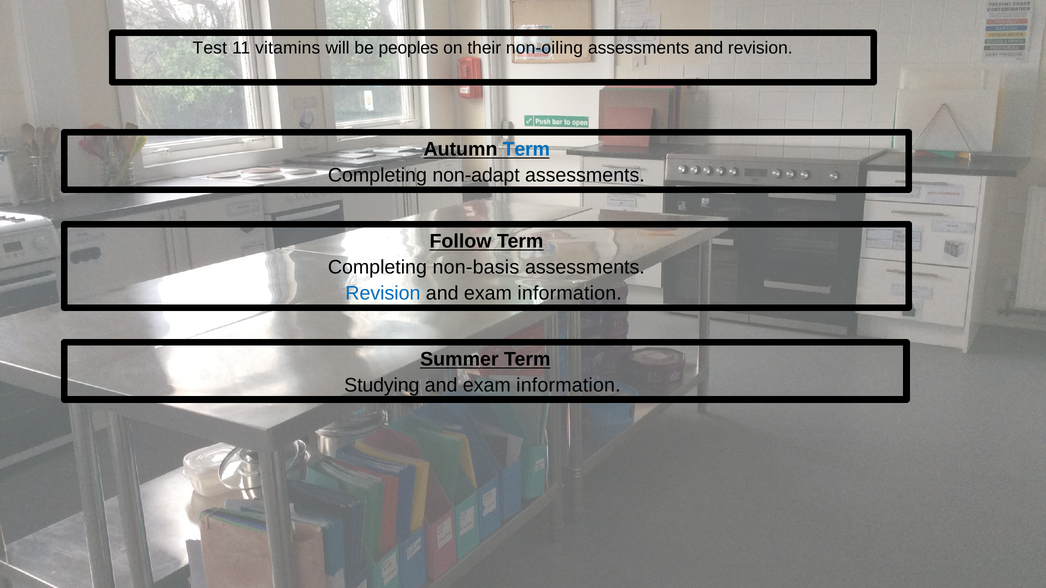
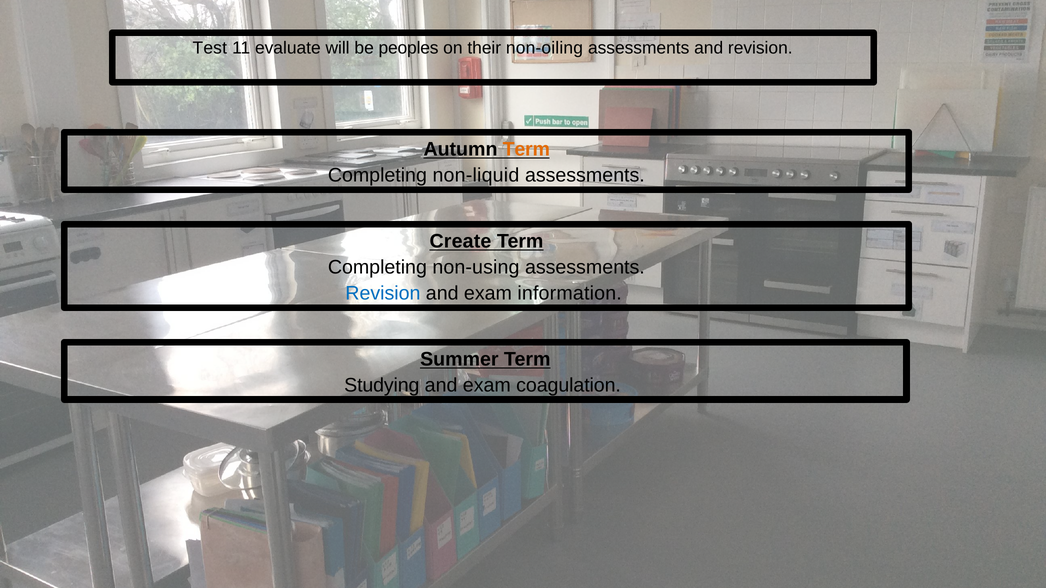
vitamins: vitamins -> evaluate
Term at (526, 149) colour: blue -> orange
non-adapt: non-adapt -> non-liquid
Follow: Follow -> Create
non-basis: non-basis -> non-using
information at (568, 386): information -> coagulation
